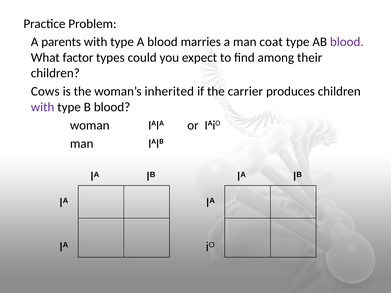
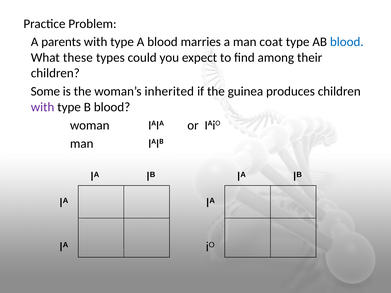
blood at (347, 42) colour: purple -> blue
factor: factor -> these
Cows: Cows -> Some
carrier: carrier -> guinea
